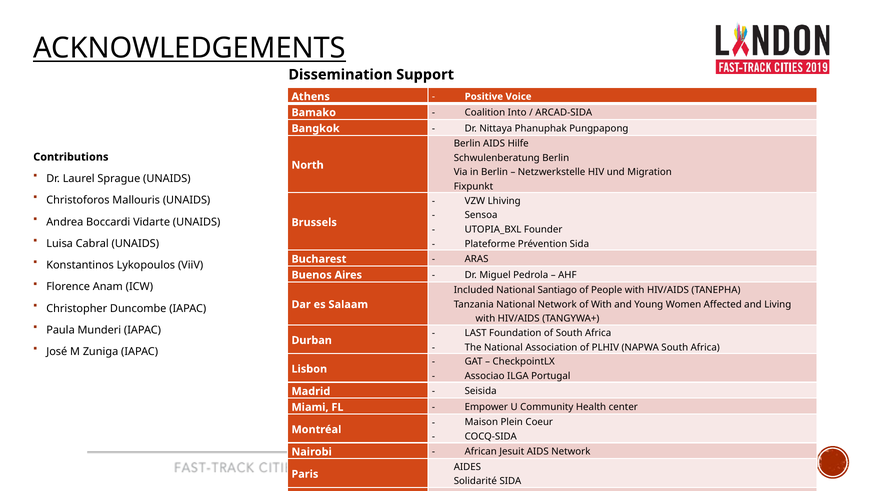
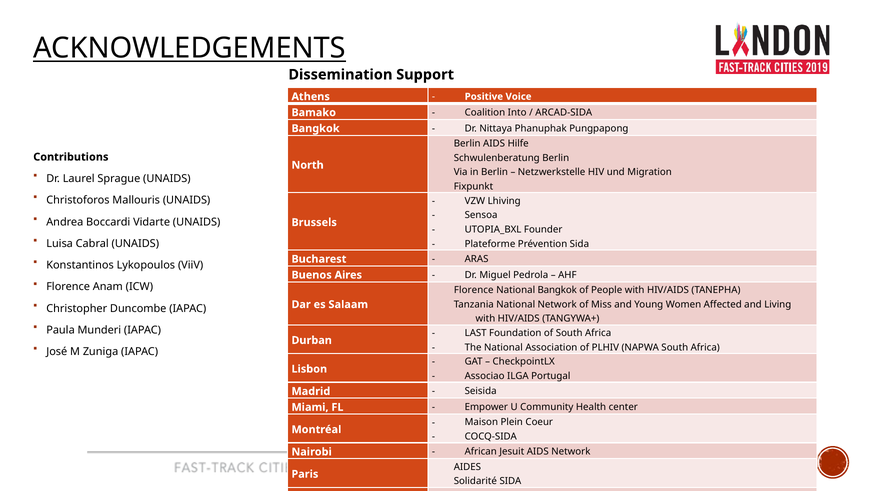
Included at (474, 290): Included -> Florence
National Santiago: Santiago -> Bangkok
of With: With -> Miss
